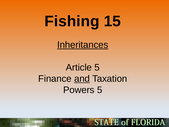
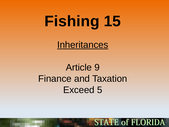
Article 5: 5 -> 9
and underline: present -> none
Powers: Powers -> Exceed
